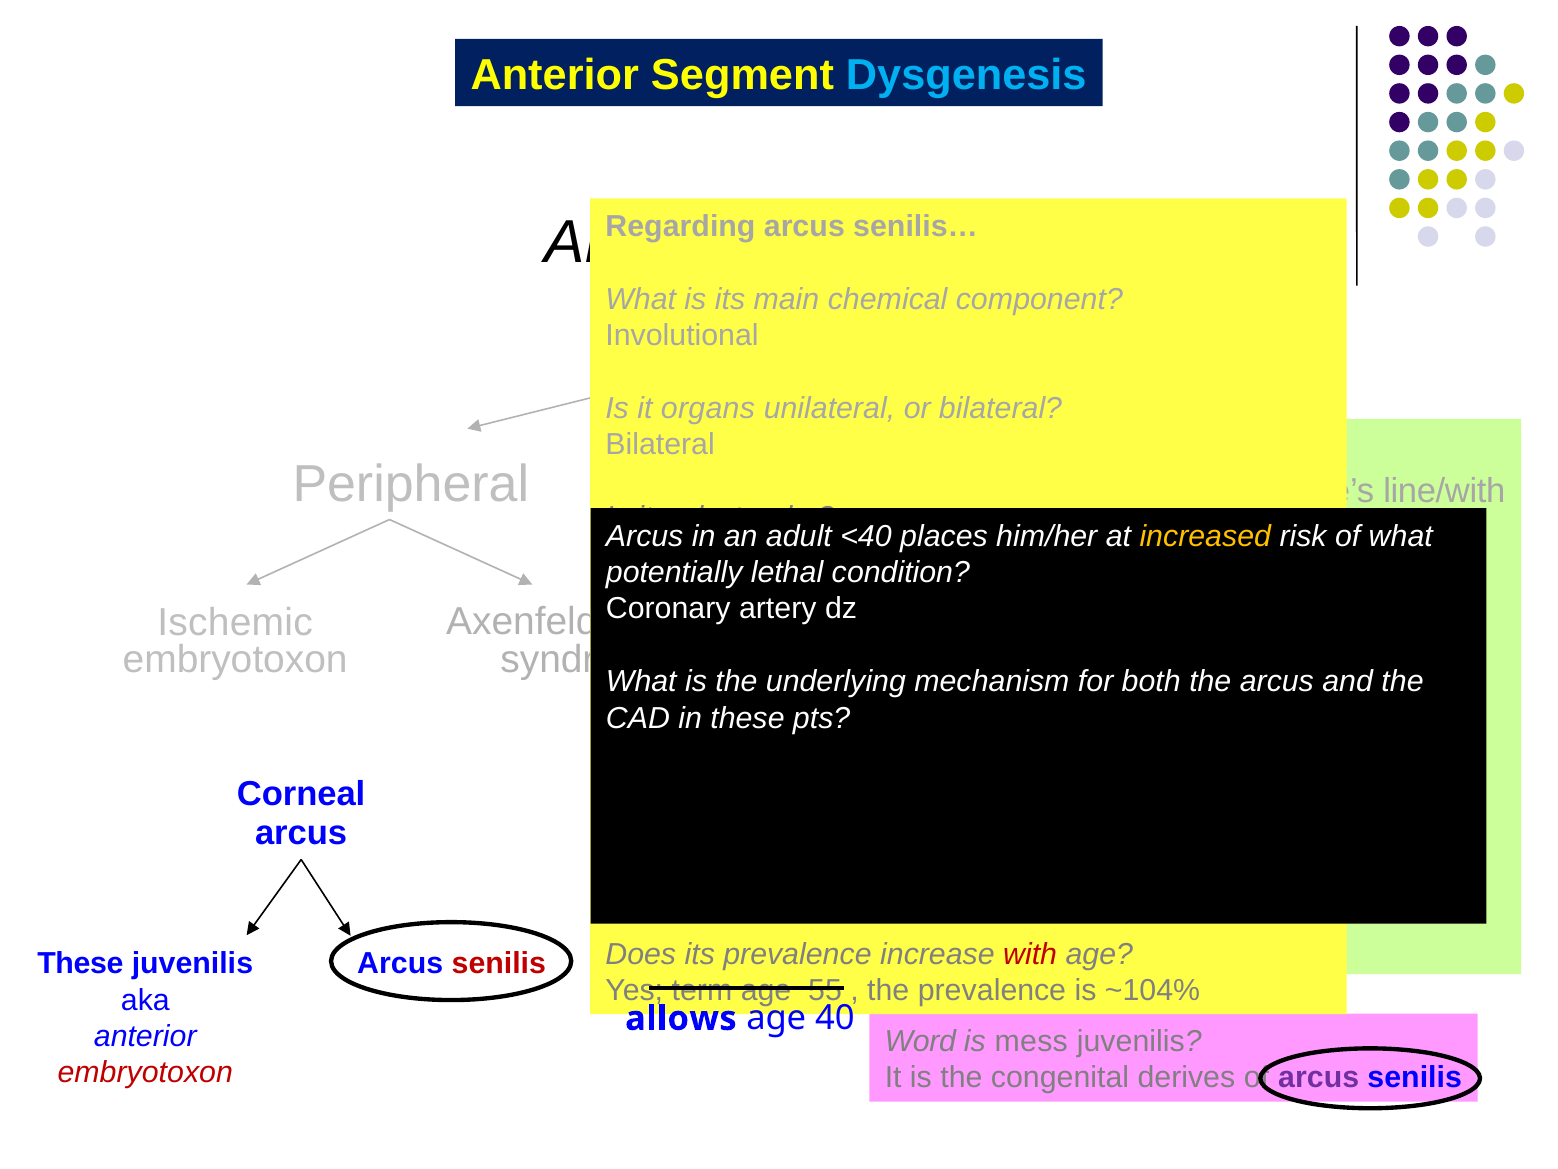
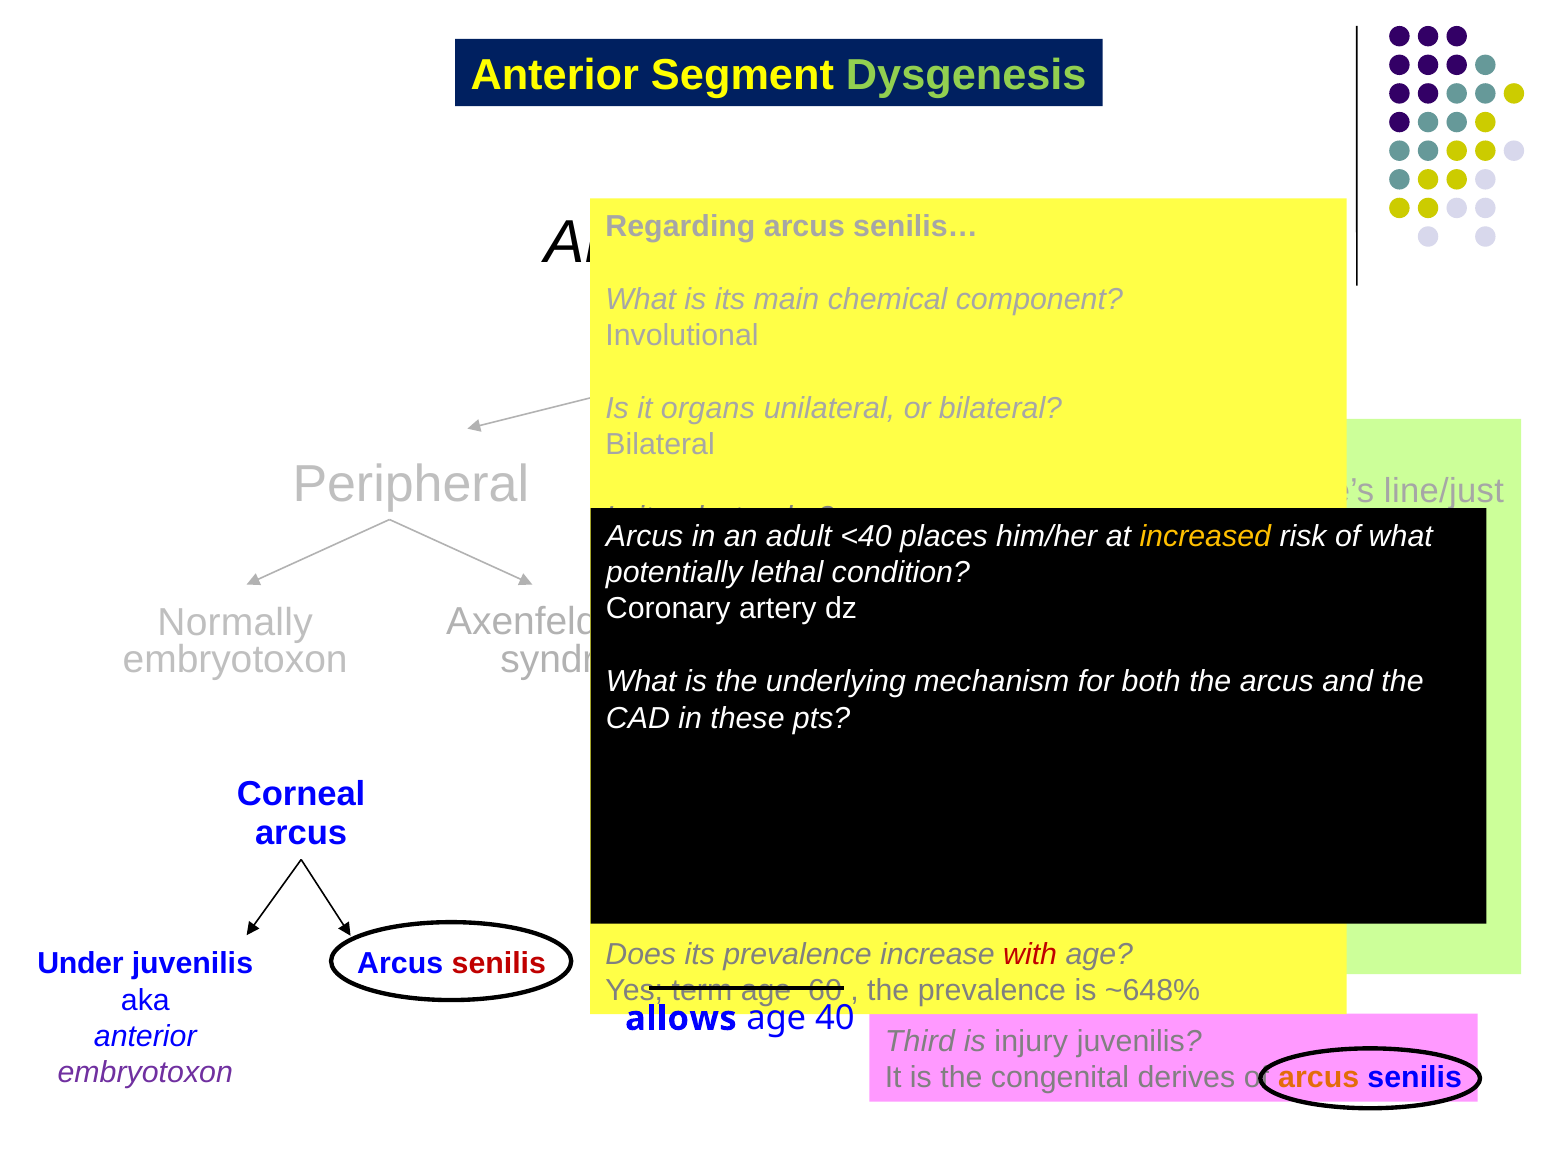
Dysgenesis at (966, 76) colour: light blue -> light green
line/with: line/with -> line/just
Ischemic: Ischemic -> Normally
These at (80, 963): These -> Under
55: 55 -> 60
~104%: ~104% -> ~648%
Word: Word -> Third
mess: mess -> injury
embryotoxon at (145, 1072) colour: red -> purple
arcus at (1319, 1077) colour: purple -> orange
